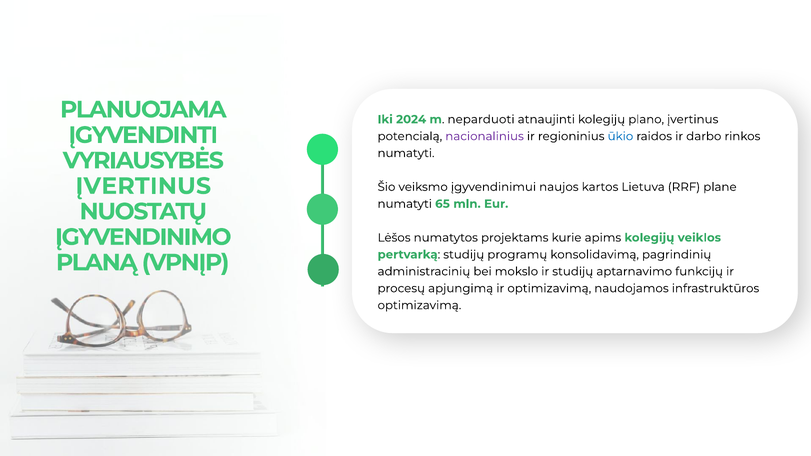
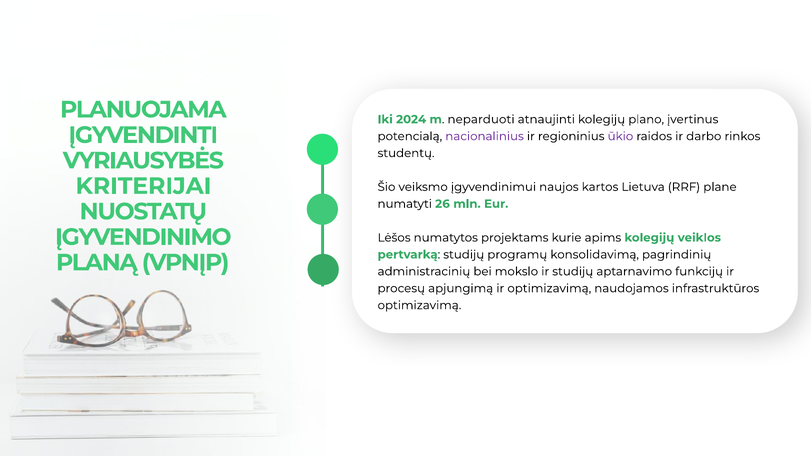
ūkio colour: blue -> purple
numatyti at (406, 153): numatyti -> studentų
ĮVERTINUS at (143, 186): ĮVERTINUS -> KRITERIJAI
65: 65 -> 26
